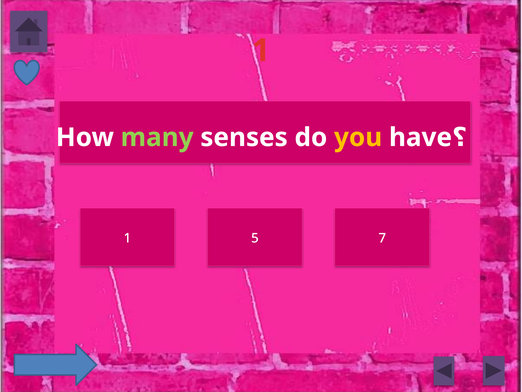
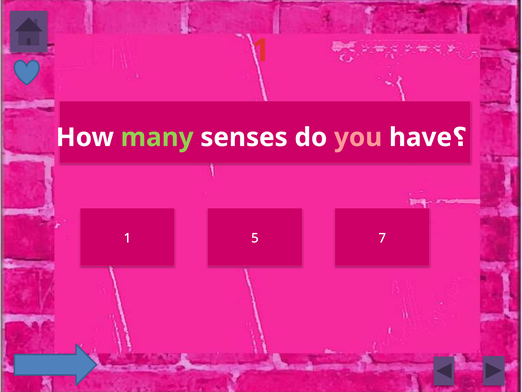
you colour: yellow -> pink
